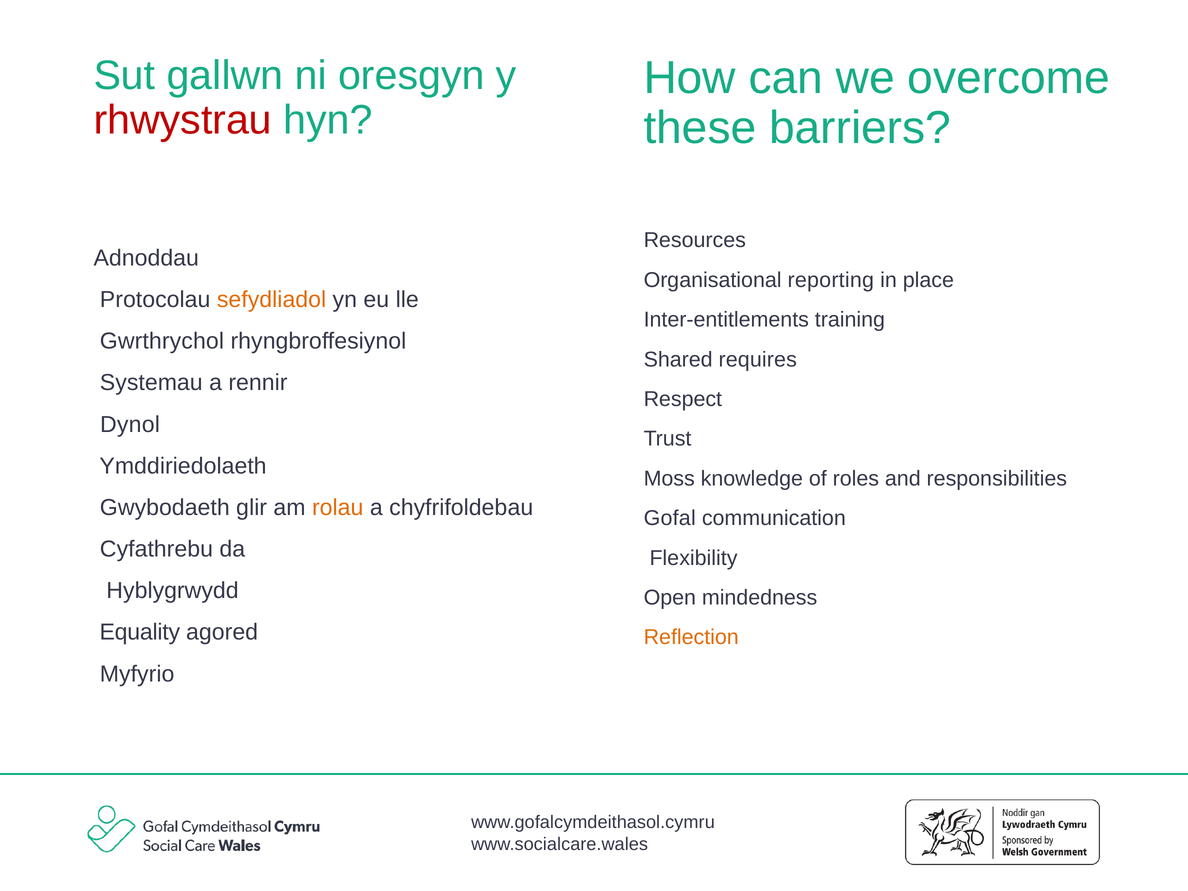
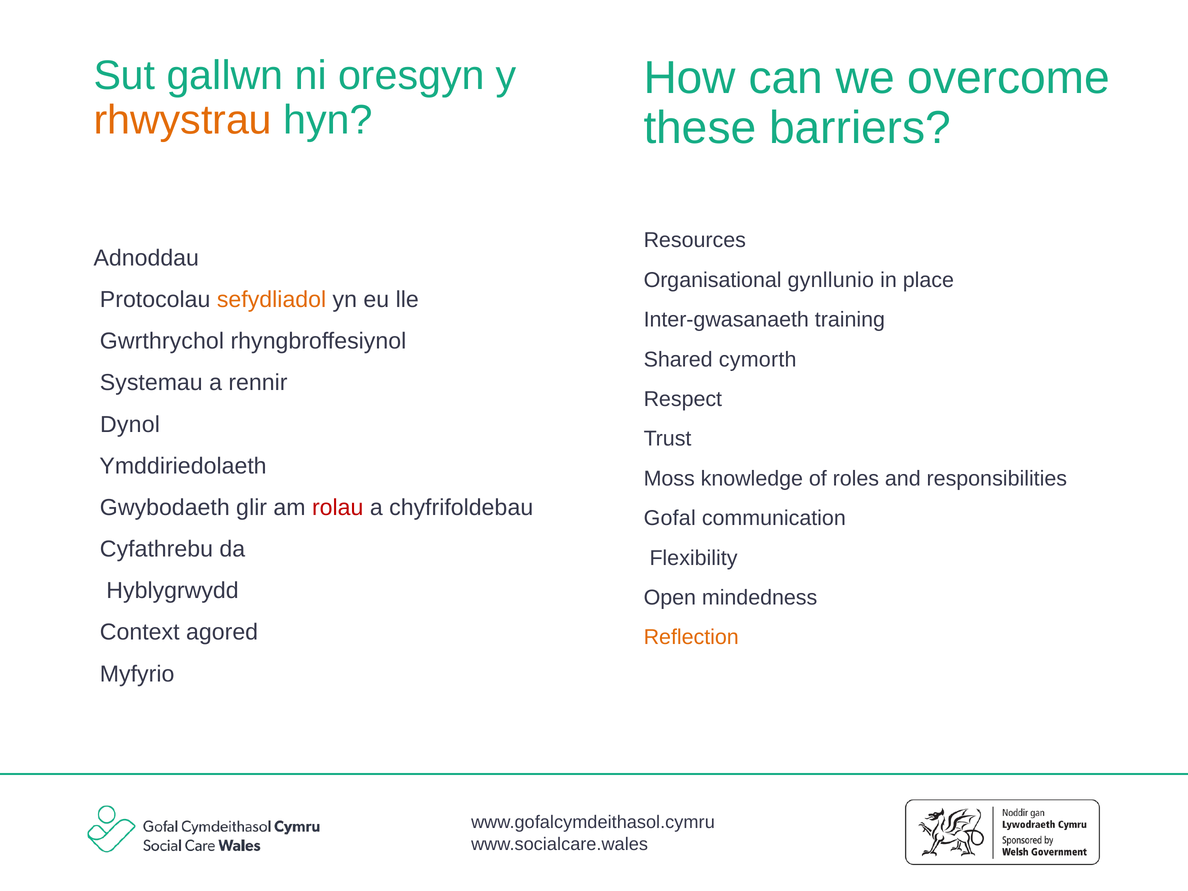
rhwystrau colour: red -> orange
reporting: reporting -> gynllunio
Inter-entitlements: Inter-entitlements -> Inter-gwasanaeth
requires: requires -> cymorth
rolau colour: orange -> red
Equality: Equality -> Context
